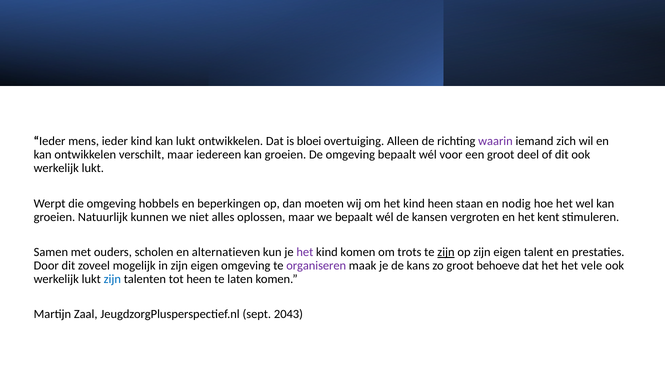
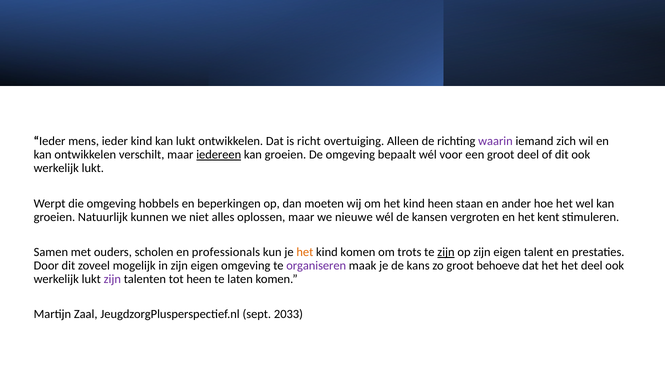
bloei: bloei -> richt
iedereen underline: none -> present
nodig: nodig -> ander
we bepaalt: bepaalt -> nieuwe
alternatieven: alternatieven -> professionals
het at (305, 252) colour: purple -> orange
het vele: vele -> deel
zijn at (112, 279) colour: blue -> purple
2043: 2043 -> 2033
